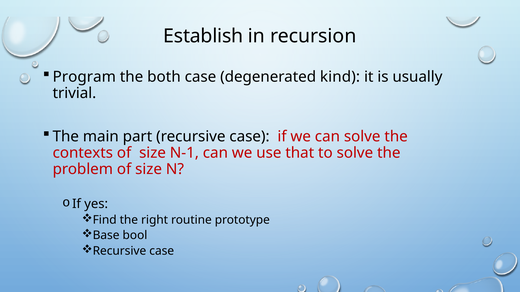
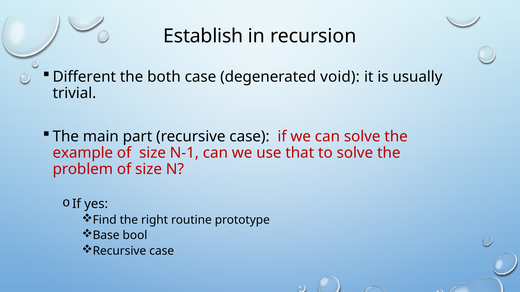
Program: Program -> Different
kind: kind -> void
contexts: contexts -> example
